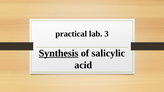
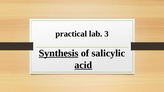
acid underline: none -> present
